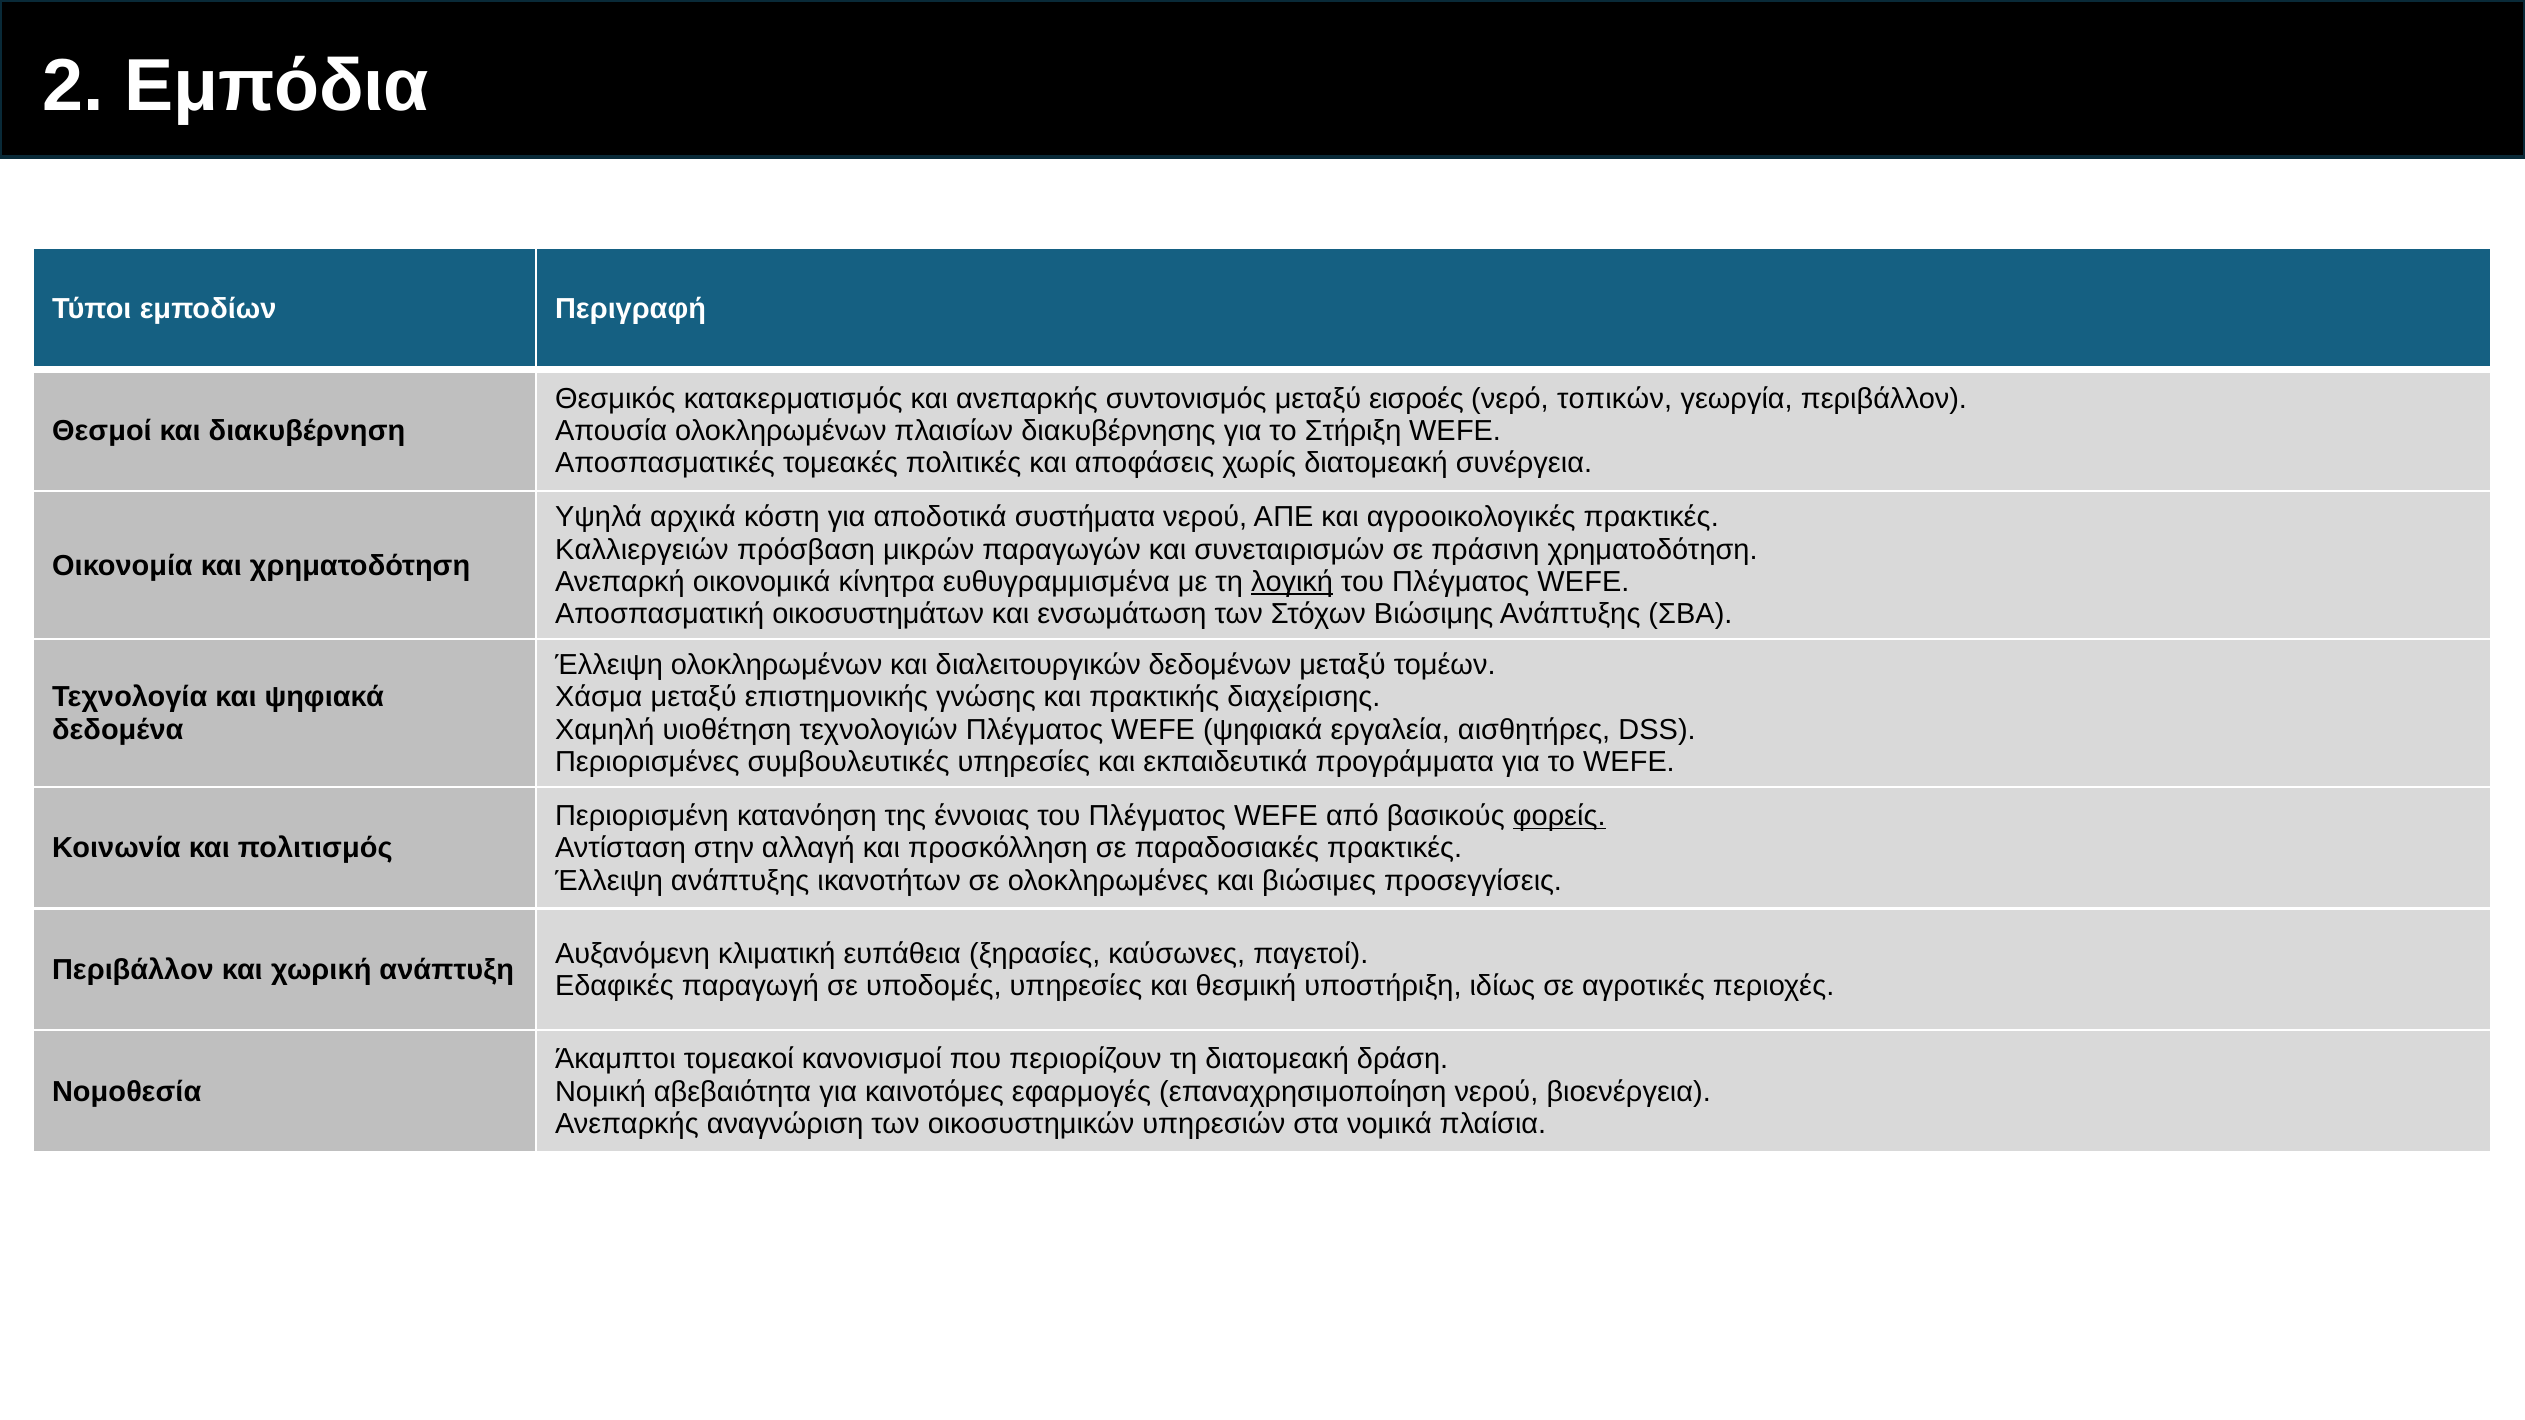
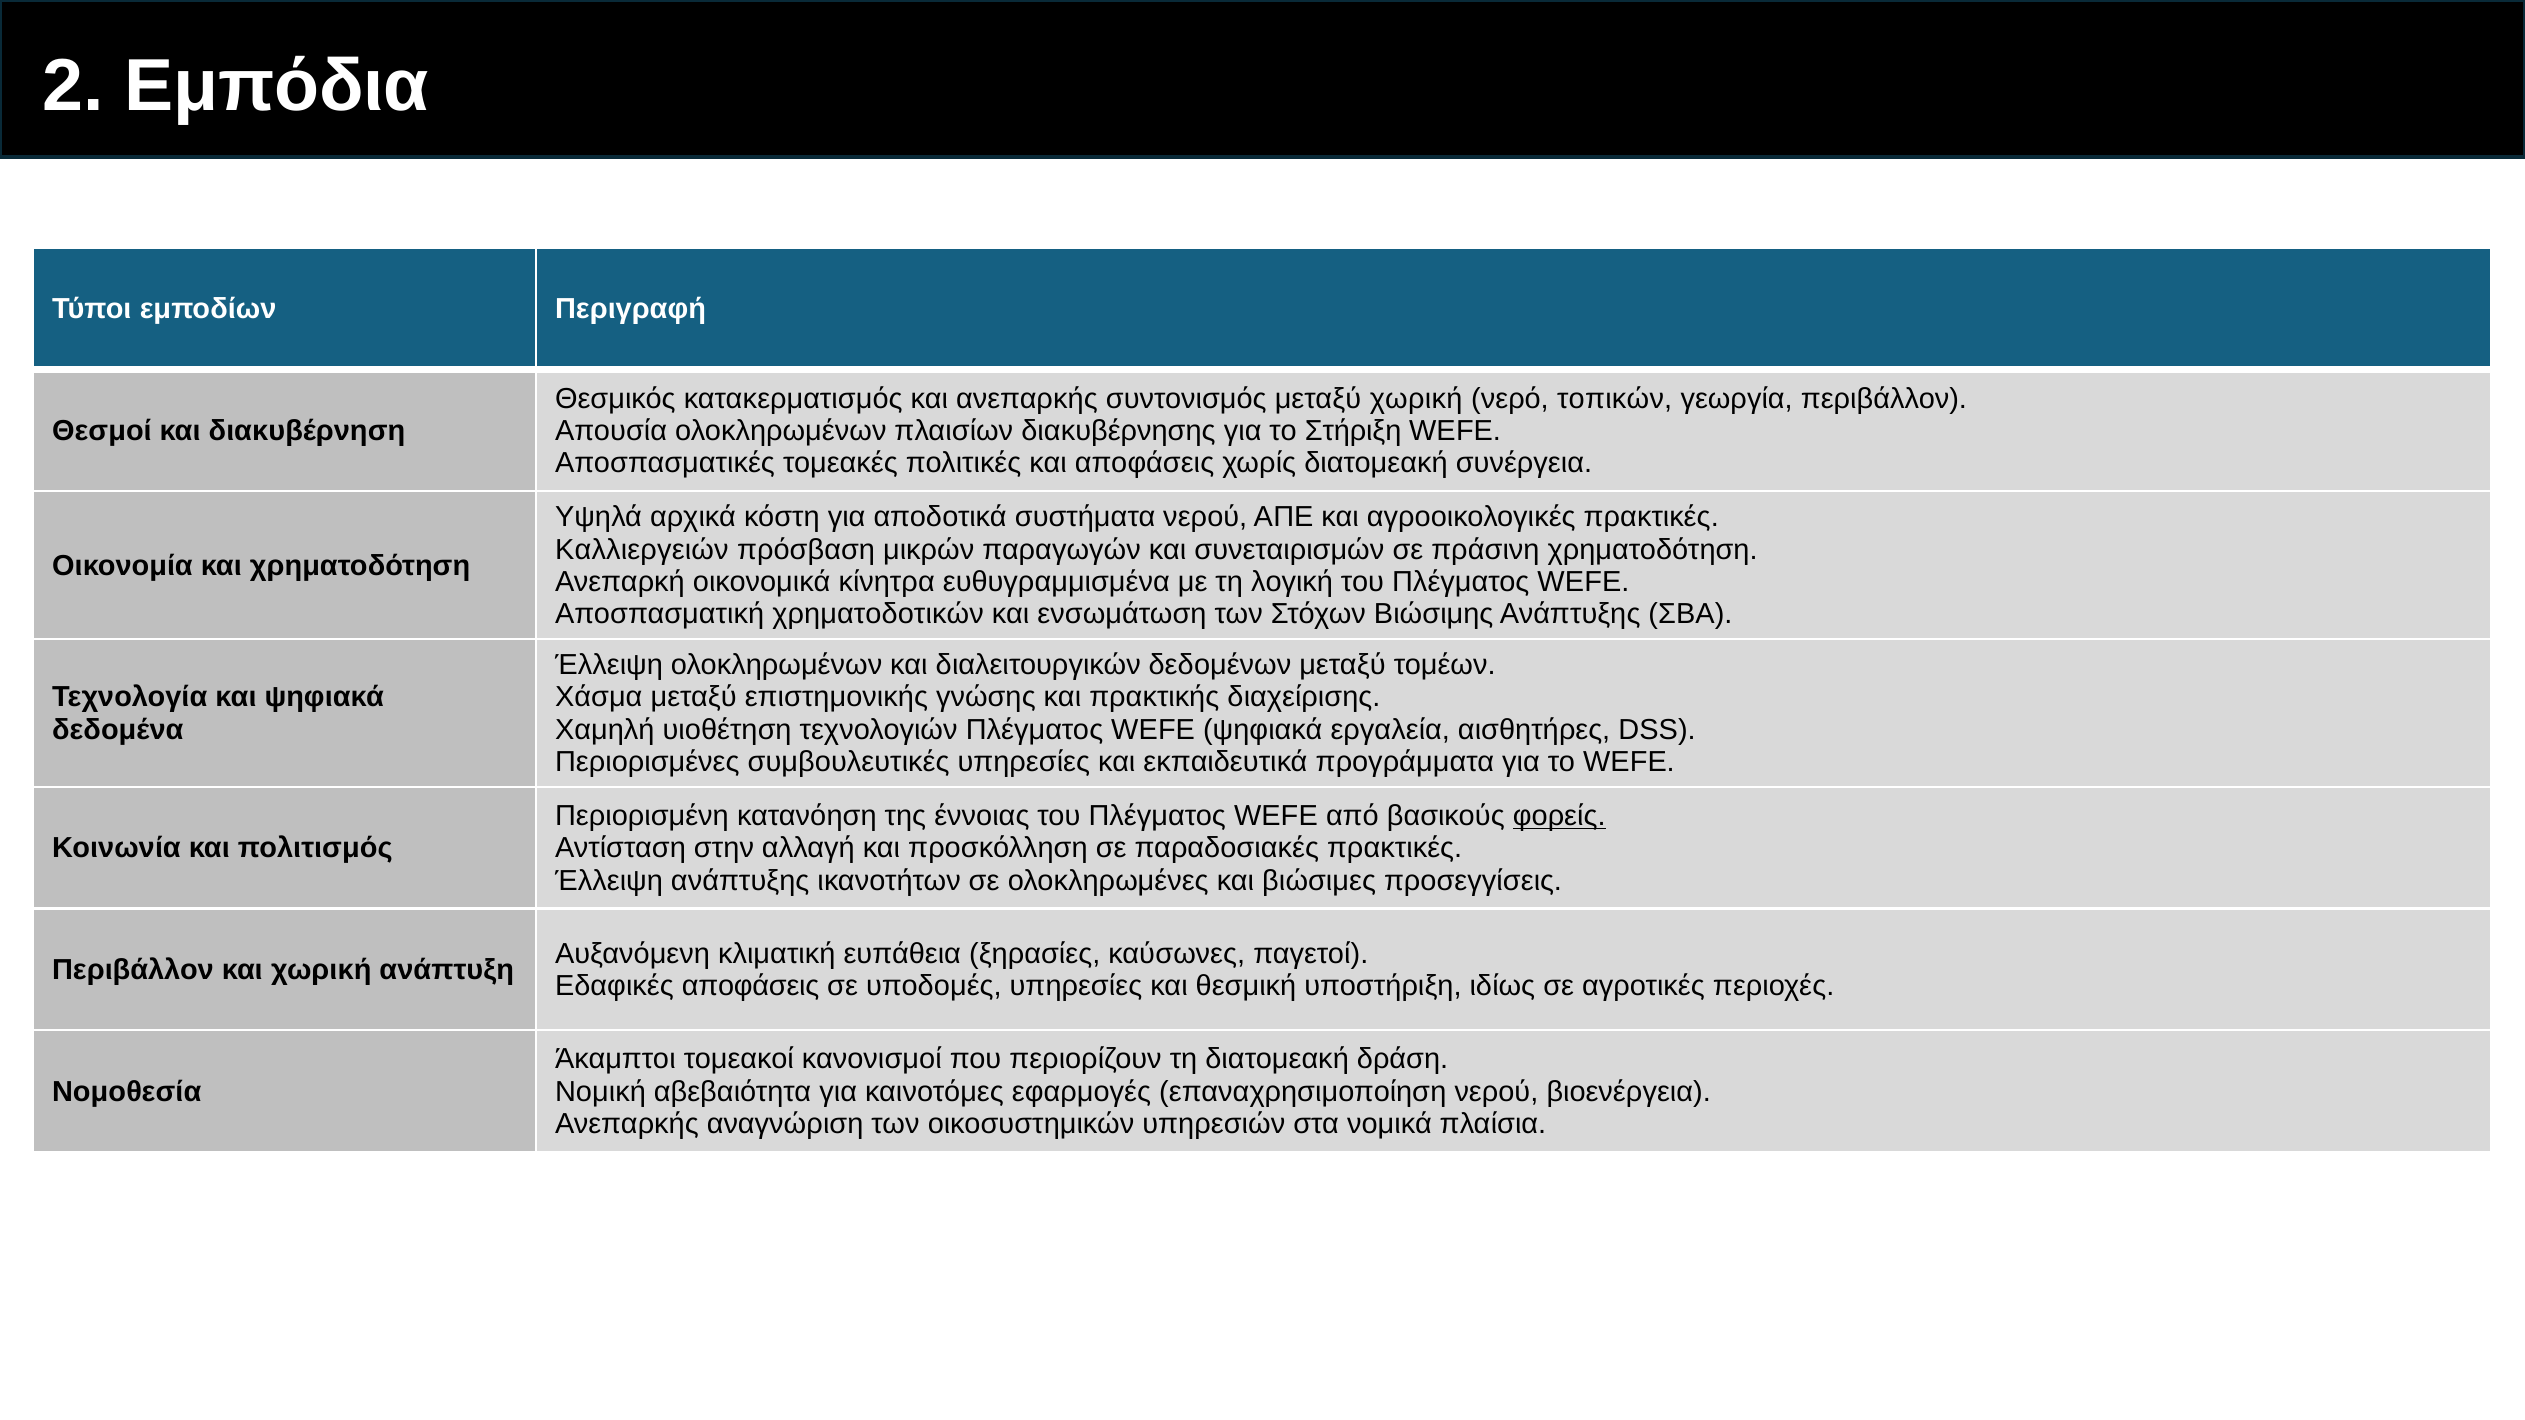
μεταξύ εισροές: εισροές -> χωρική
λογική underline: present -> none
οικοσυστημάτων: οικοσυστημάτων -> χρηματοδοτικών
Εδαφικές παραγωγή: παραγωγή -> αποφάσεις
